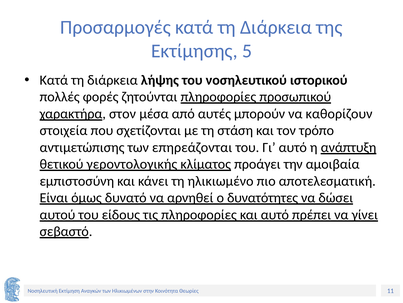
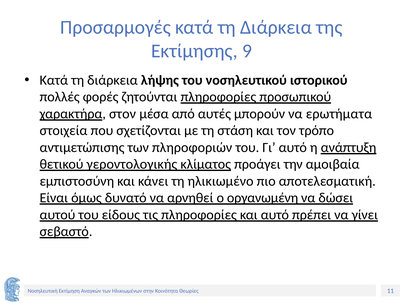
5: 5 -> 9
καθορίζουν: καθορίζουν -> ερωτήματα
επηρεάζονται: επηρεάζονται -> πληροφοριών
δυνατότητες: δυνατότητες -> οργανωμένη
